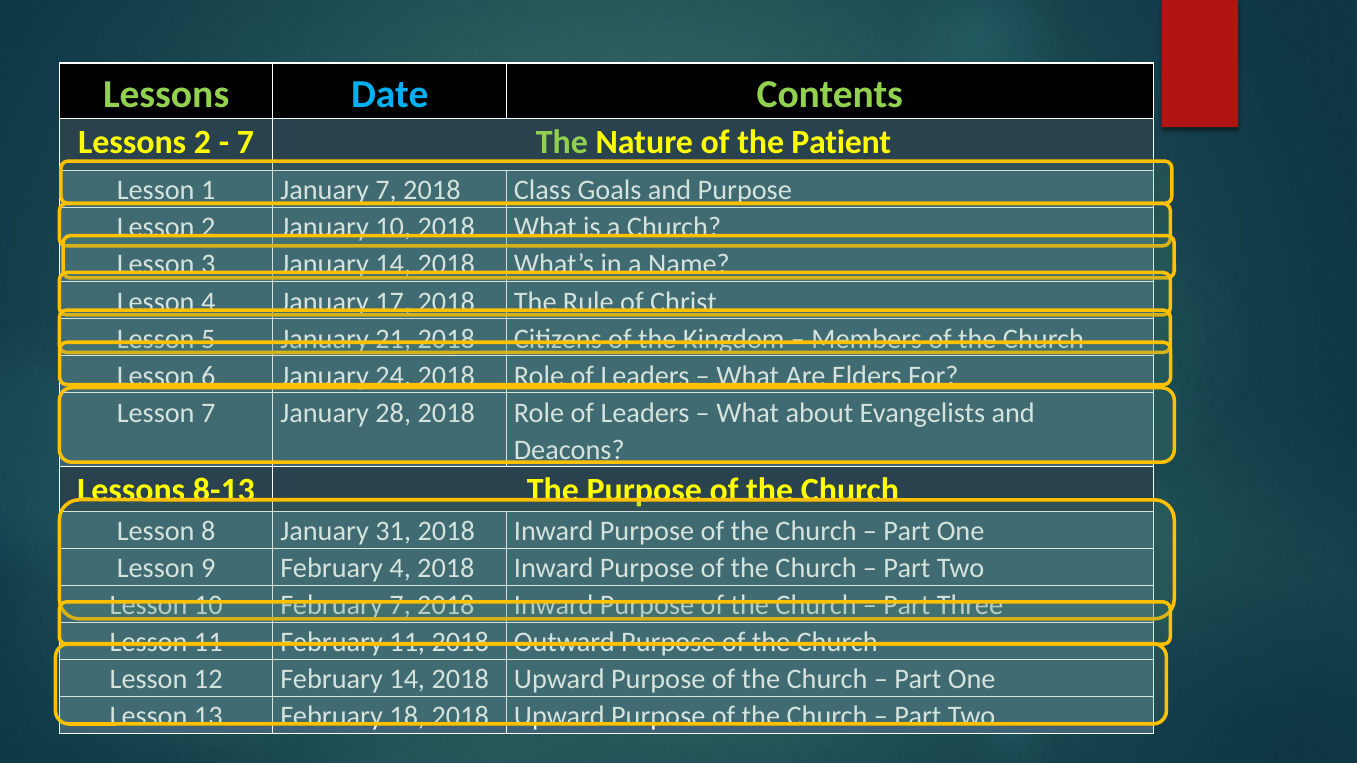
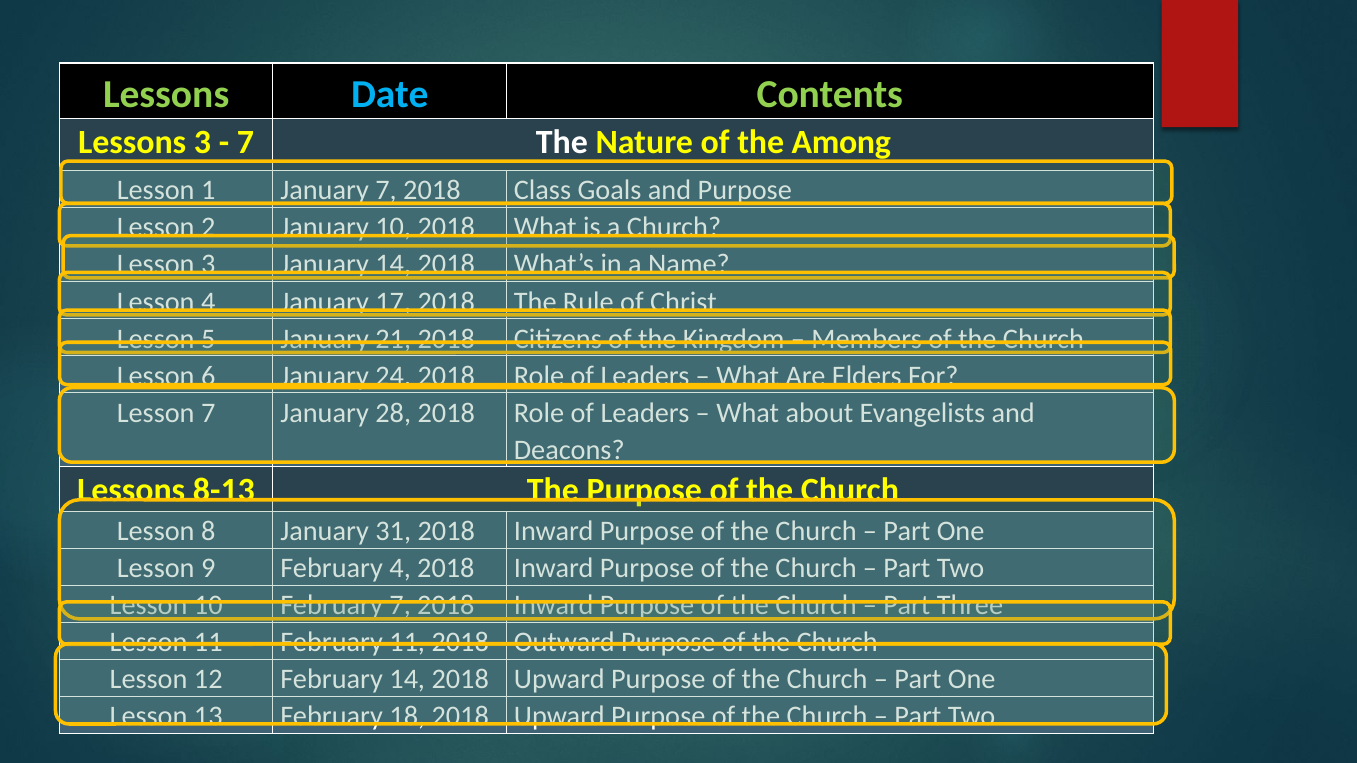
Lessons 2: 2 -> 3
The at (562, 143) colour: light green -> white
Patient: Patient -> Among
